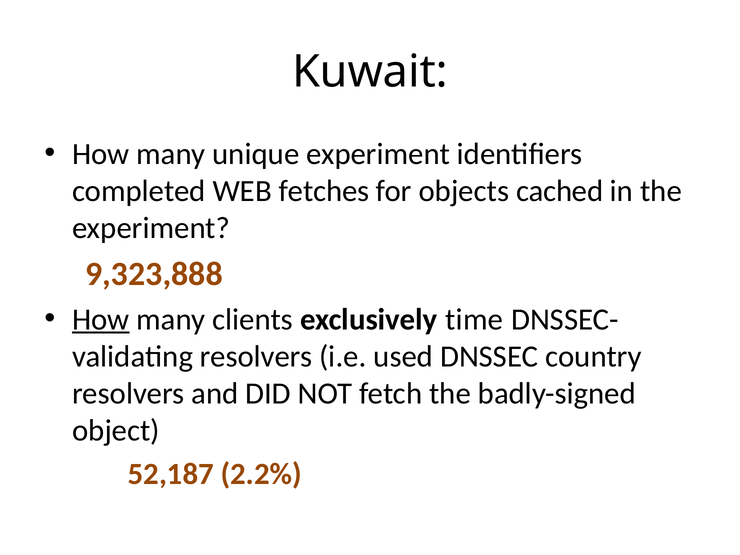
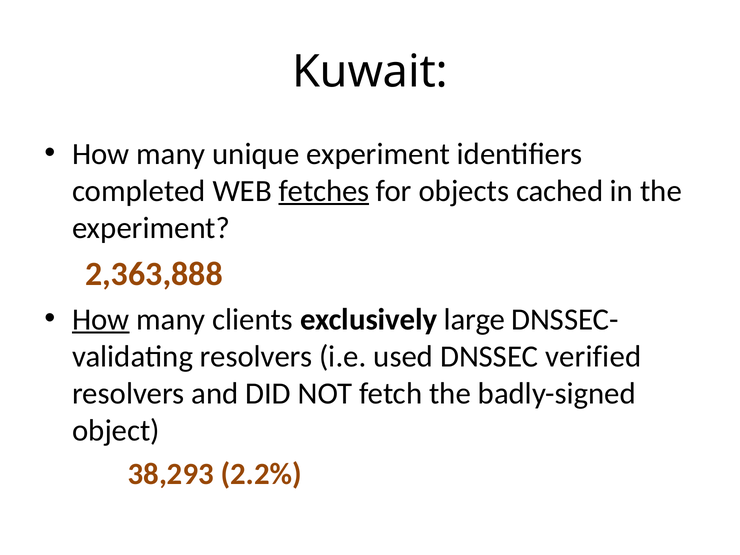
fetches underline: none -> present
9,323,888: 9,323,888 -> 2,363,888
time: time -> large
country: country -> verified
52,187: 52,187 -> 38,293
